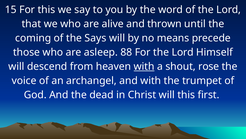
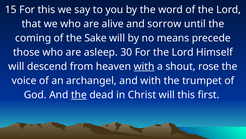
thrown: thrown -> sorrow
Says: Says -> Sake
88: 88 -> 30
the at (79, 94) underline: none -> present
